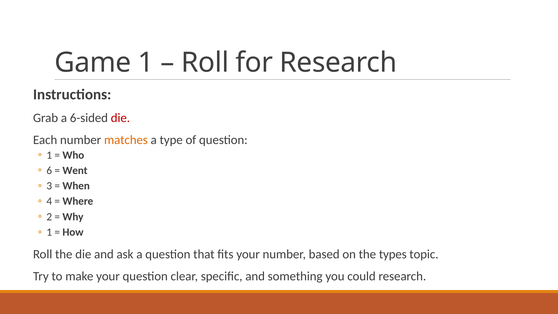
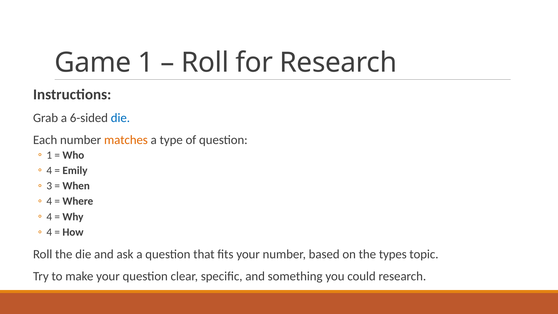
die at (120, 118) colour: red -> blue
6 at (49, 170): 6 -> 4
Went: Went -> Emily
2 at (49, 217): 2 -> 4
1 at (49, 232): 1 -> 4
